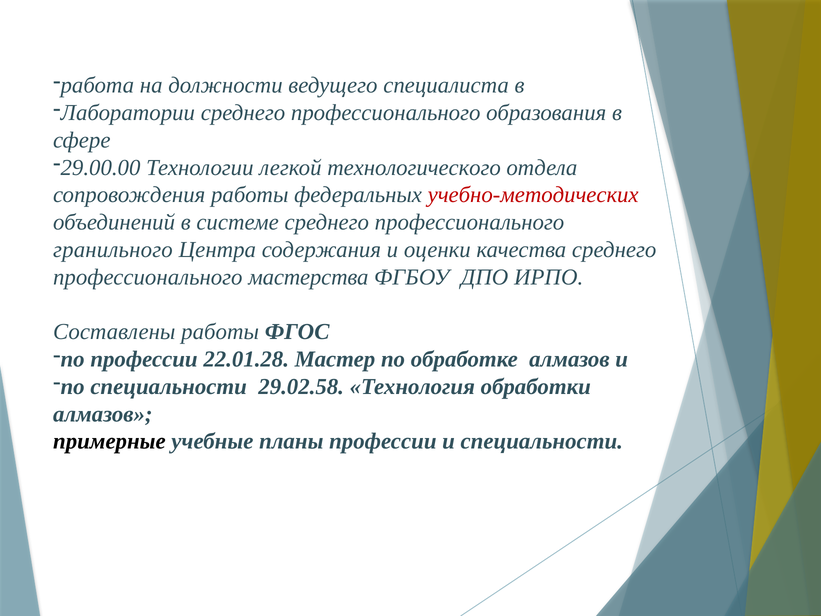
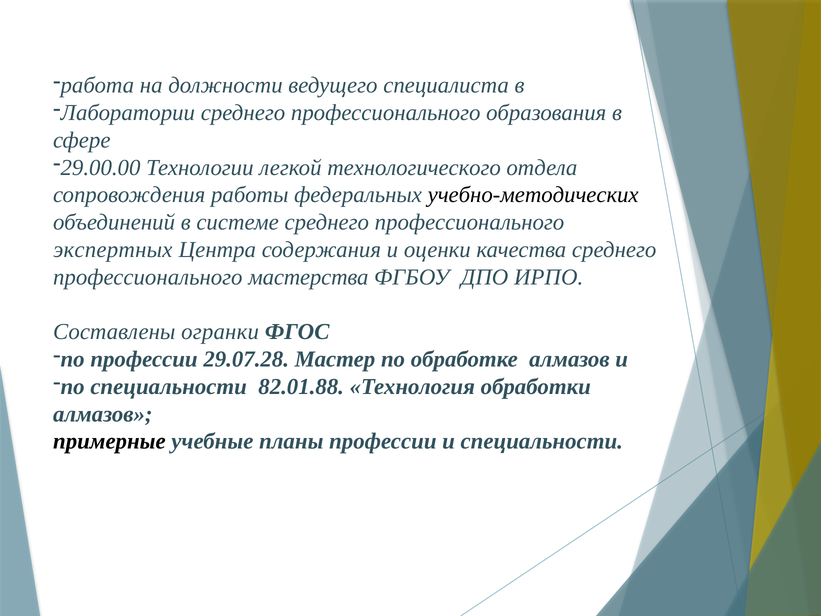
учебно-методических colour: red -> black
гранильного: гранильного -> экспертных
Составлены работы: работы -> огранки
22.01.28: 22.01.28 -> 29.07.28
29.02.58: 29.02.58 -> 82.01.88
